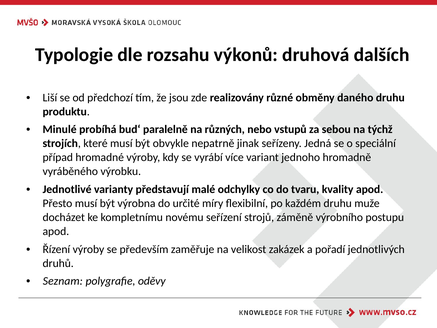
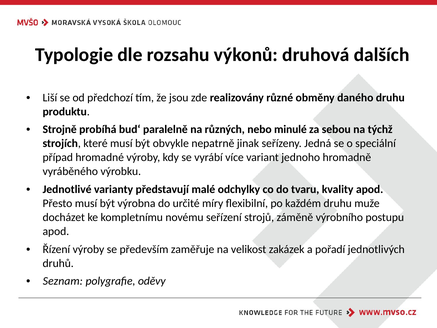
Minulé: Minulé -> Strojně
vstupů: vstupů -> minulé
